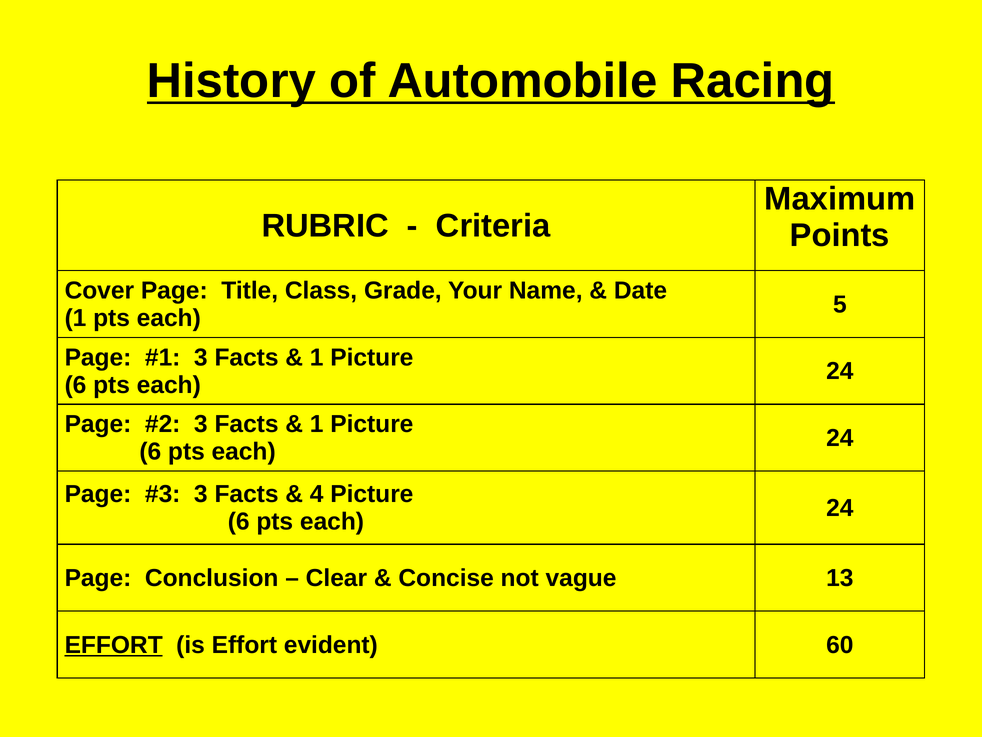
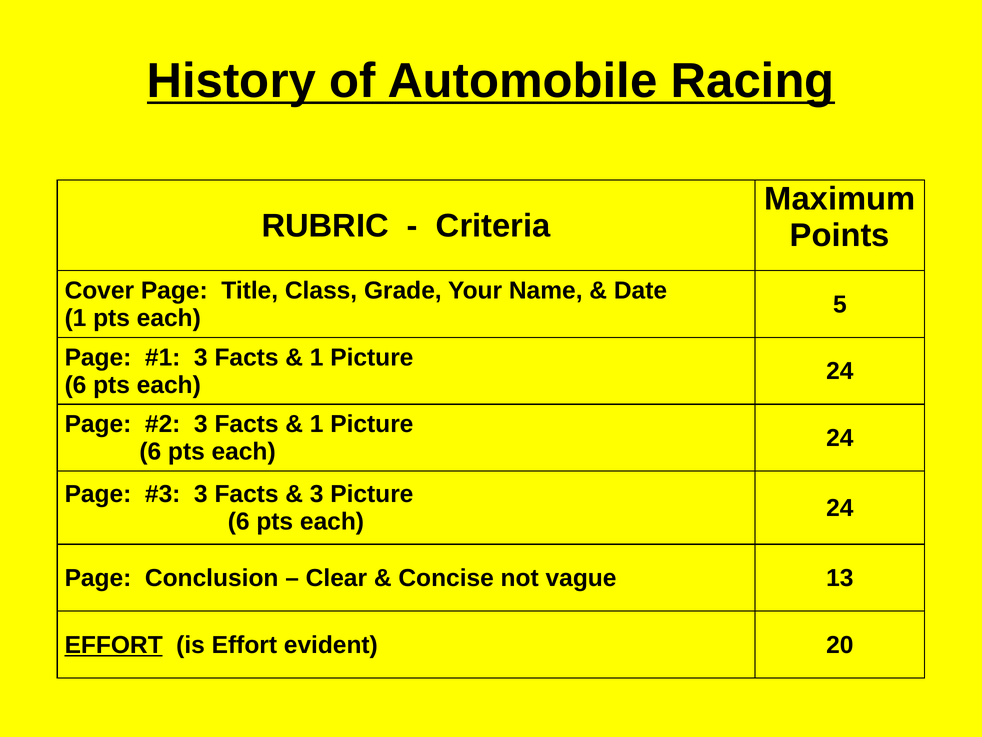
4 at (317, 494): 4 -> 3
60: 60 -> 20
